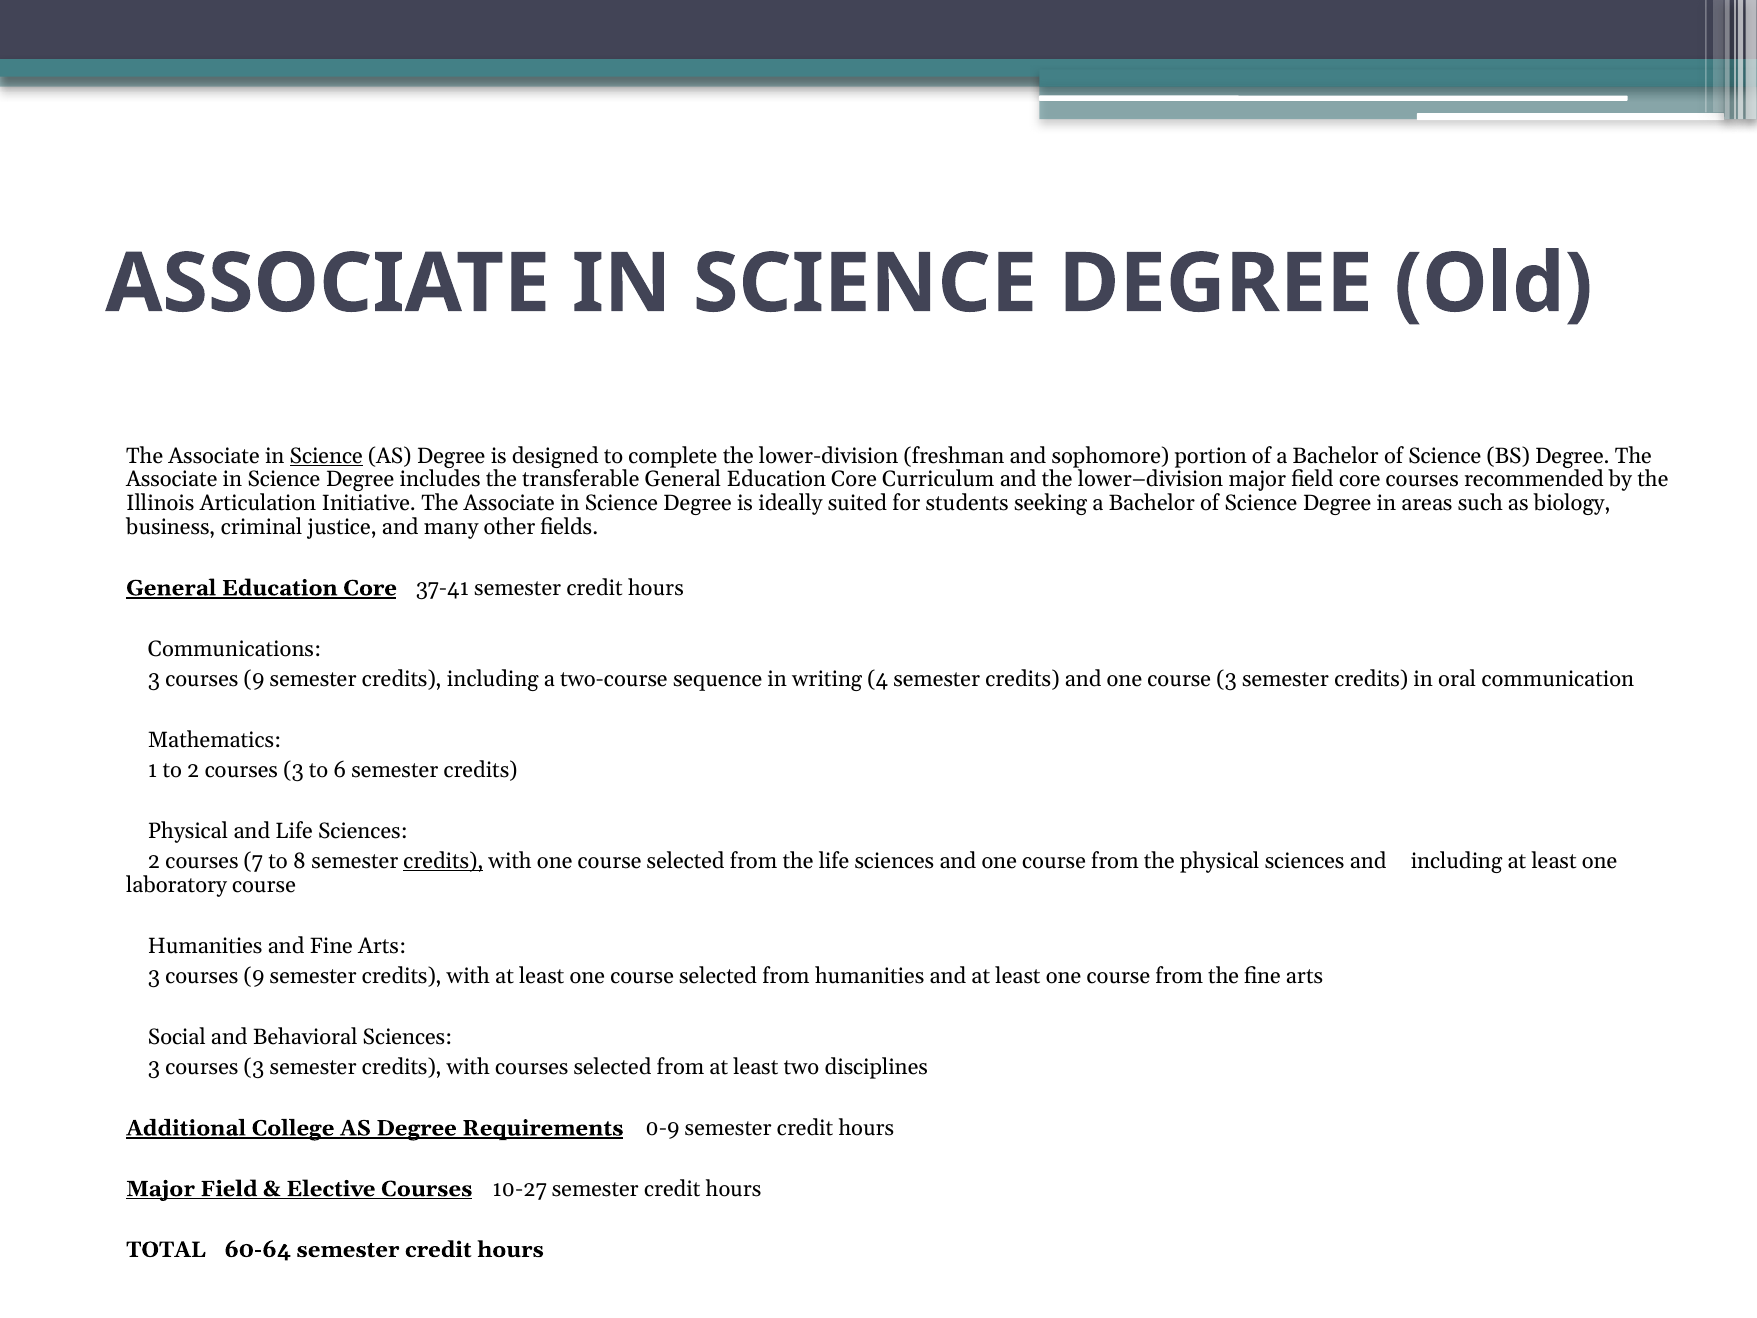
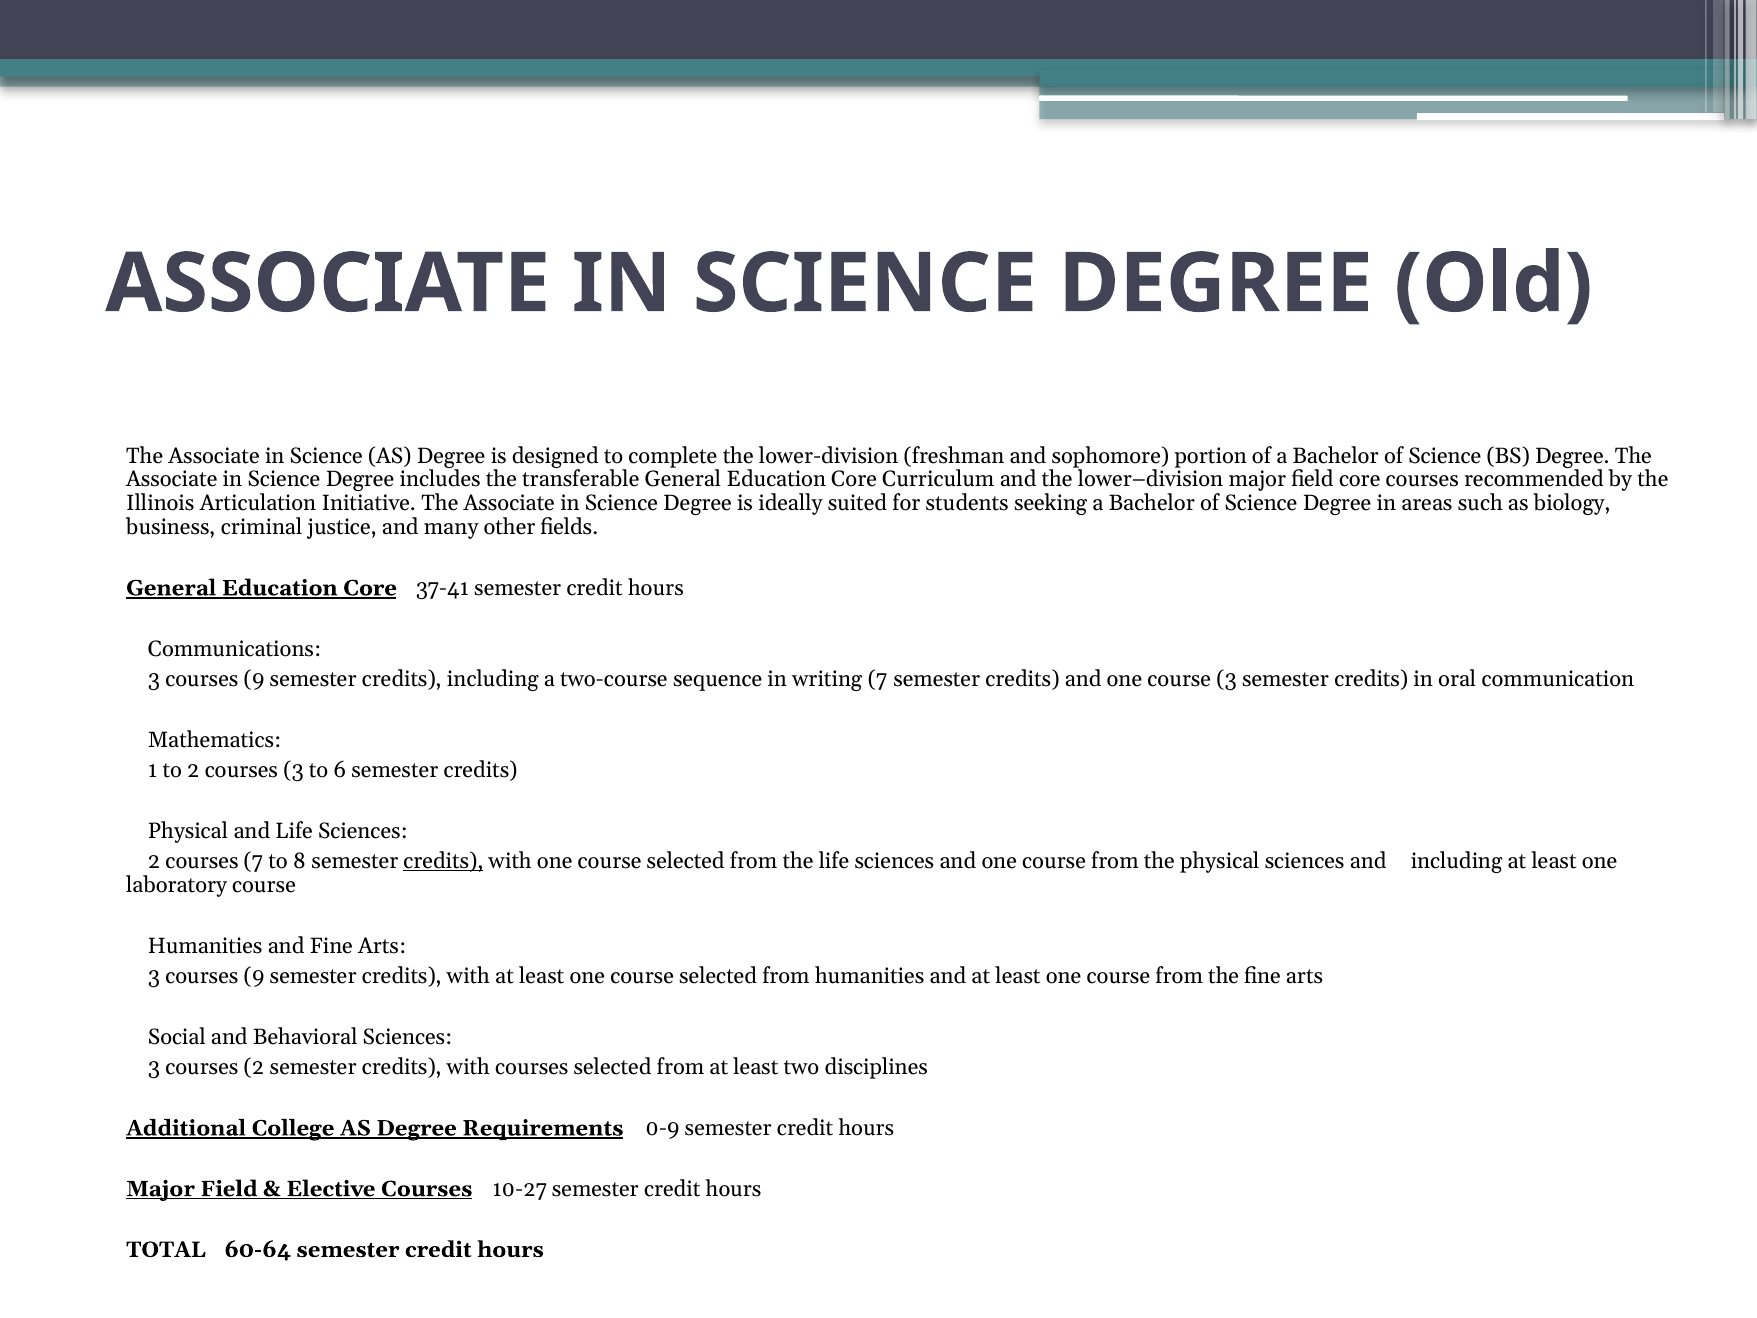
Science at (326, 456) underline: present -> none
writing 4: 4 -> 7
3 courses 3: 3 -> 2
